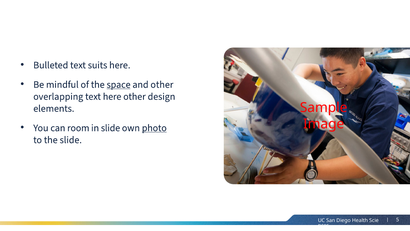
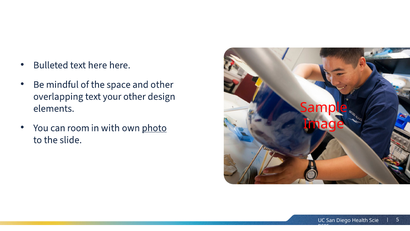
text suits: suits -> here
space underline: present -> none
text here: here -> your
in slide: slide -> with
